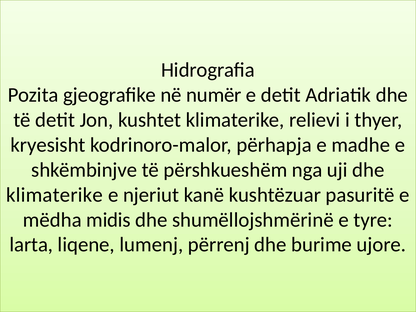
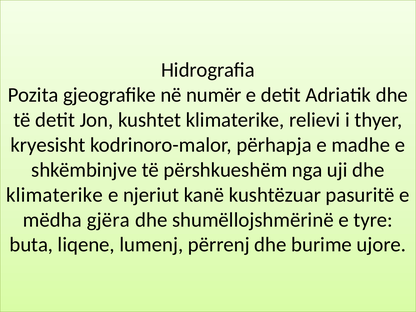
midis: midis -> gjëra
larta: larta -> buta
